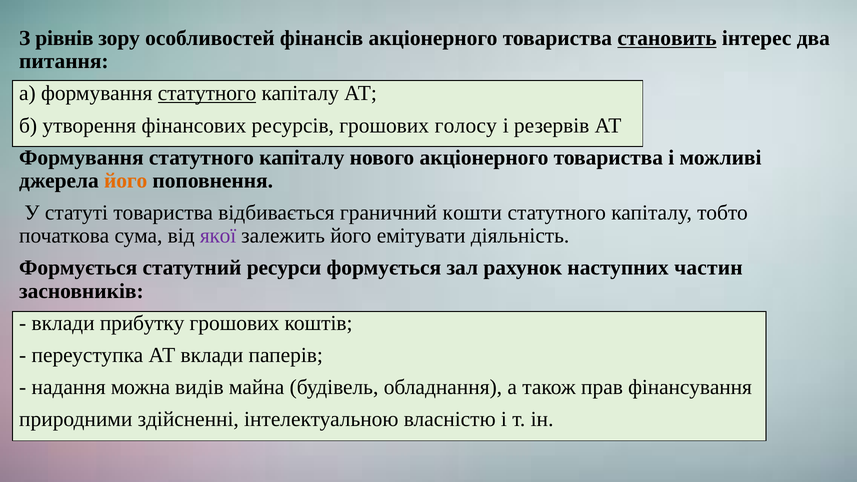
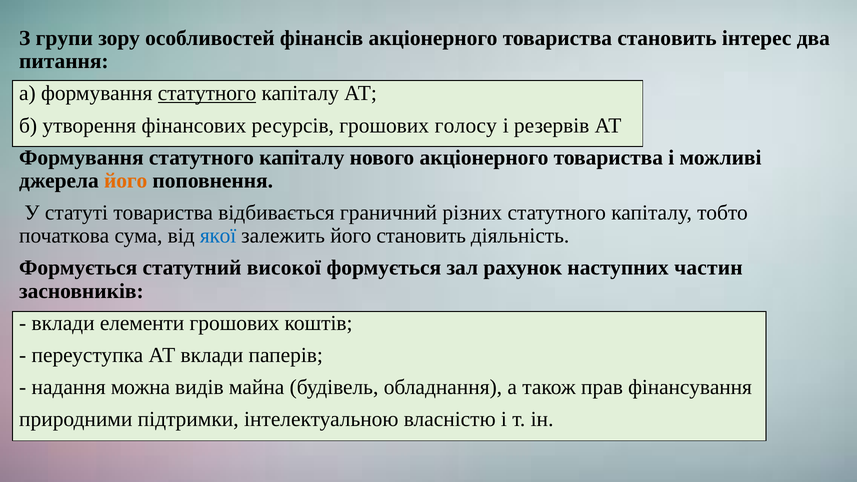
рівнів: рівнів -> групи
становить at (667, 38) underline: present -> none
кошти: кошти -> різних
якої colour: purple -> blue
його емітувати: емітувати -> становить
ресурси: ресурси -> високої
прибутку: прибутку -> елементи
здійсненні: здійсненні -> підтримки
